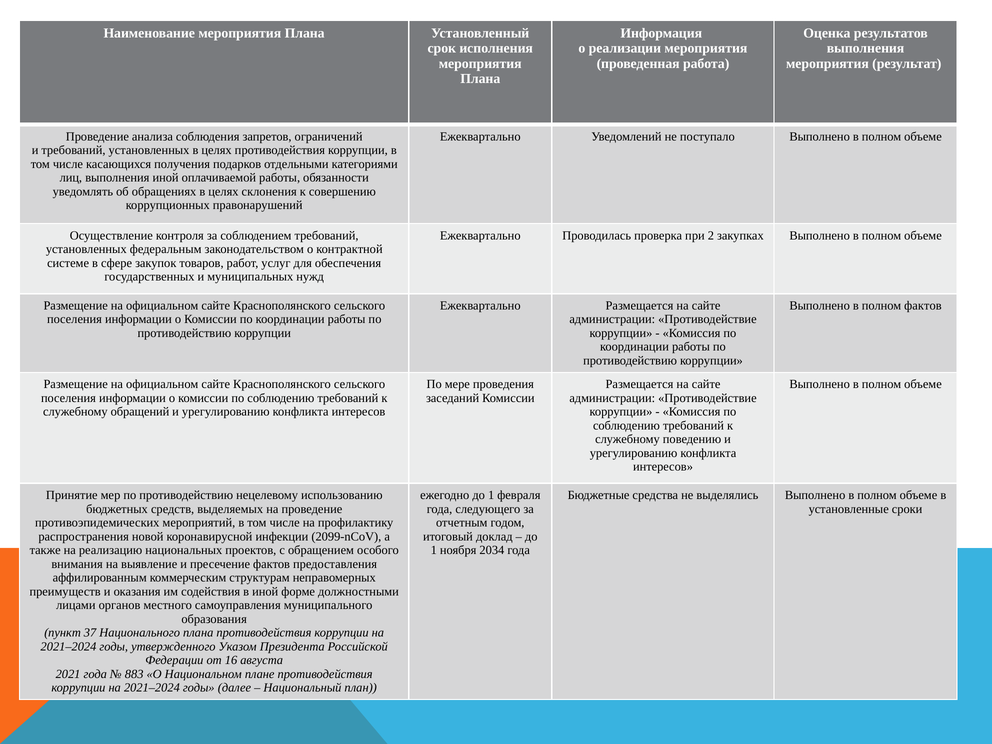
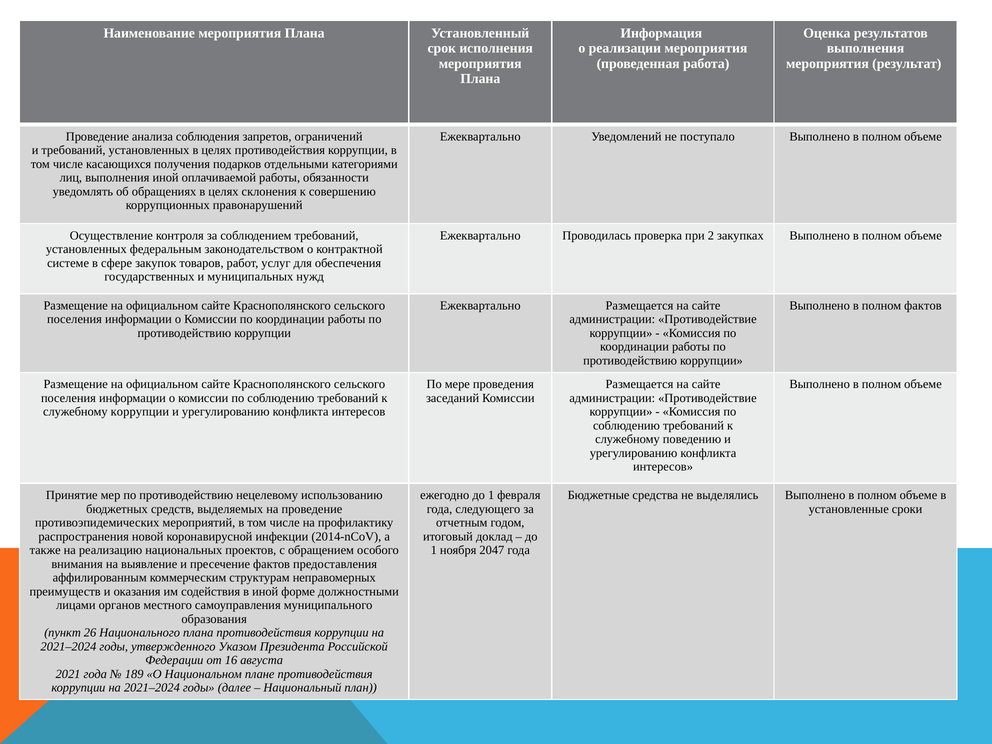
служебному обращений: обращений -> коррупции
2099-nCoV: 2099-nCoV -> 2014-nCoV
2034: 2034 -> 2047
37: 37 -> 26
883: 883 -> 189
